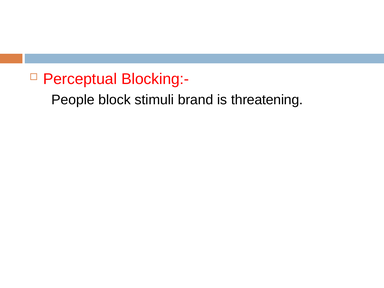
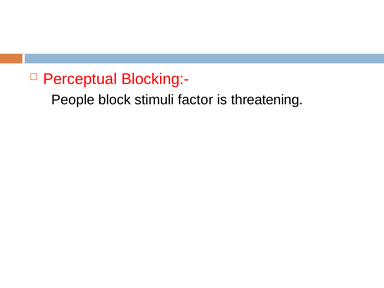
brand: brand -> factor
